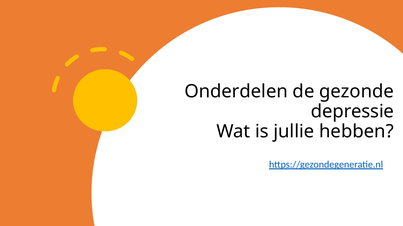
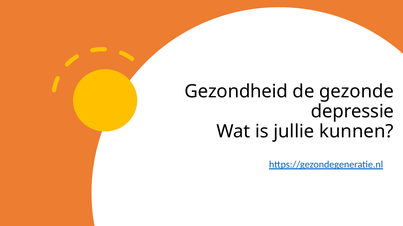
Onderdelen: Onderdelen -> Gezondheid
hebben: hebben -> kunnen
